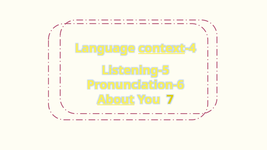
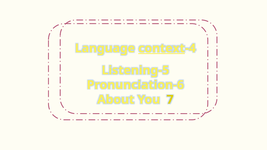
About underline: present -> none
